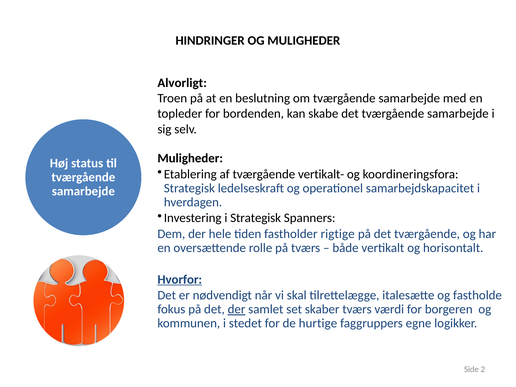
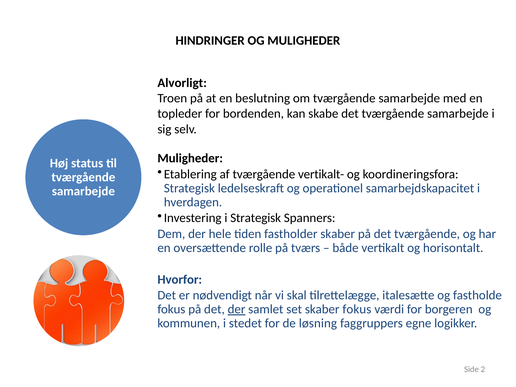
fastholder rigtige: rigtige -> skaber
Hvorfor underline: present -> none
skaber tværs: tværs -> fokus
hurtige: hurtige -> løsning
